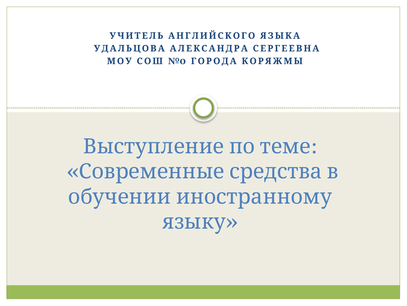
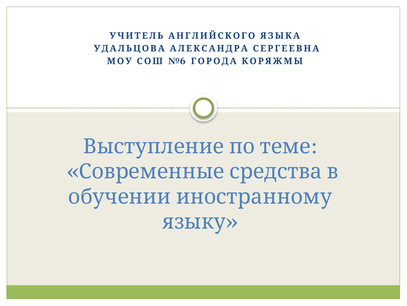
№0: №0 -> №6
